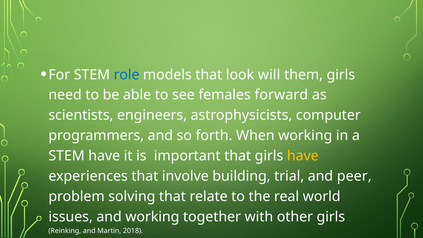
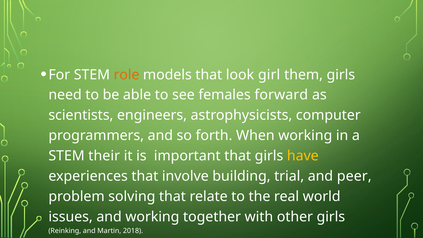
role colour: blue -> orange
will: will -> girl
STEM have: have -> their
